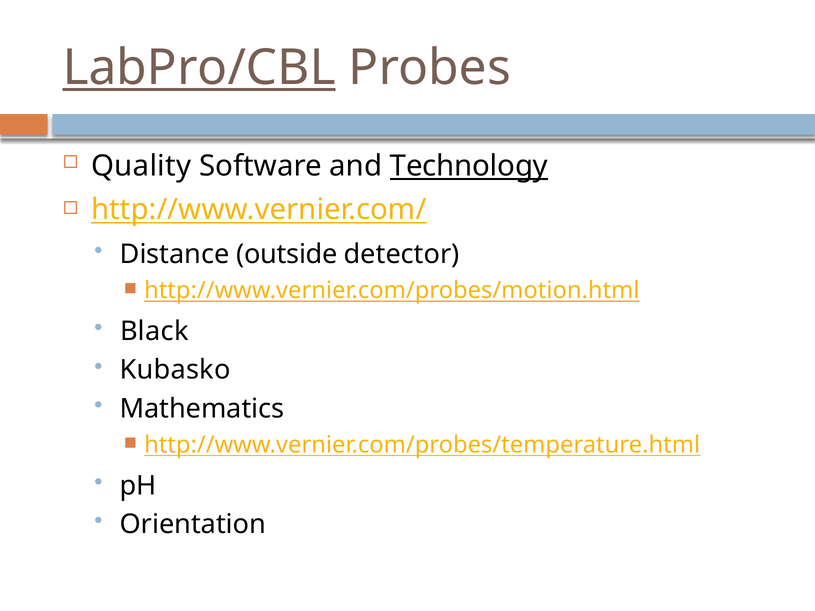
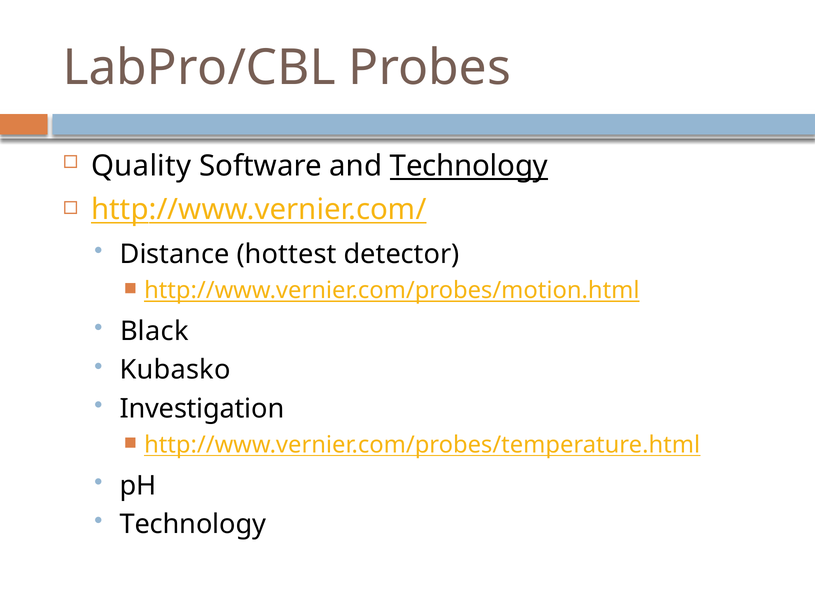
LabPro/CBL underline: present -> none
outside: outside -> hottest
Mathematics: Mathematics -> Investigation
Orientation at (193, 525): Orientation -> Technology
